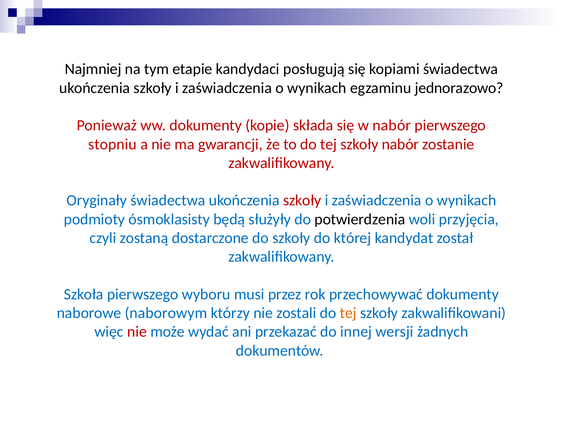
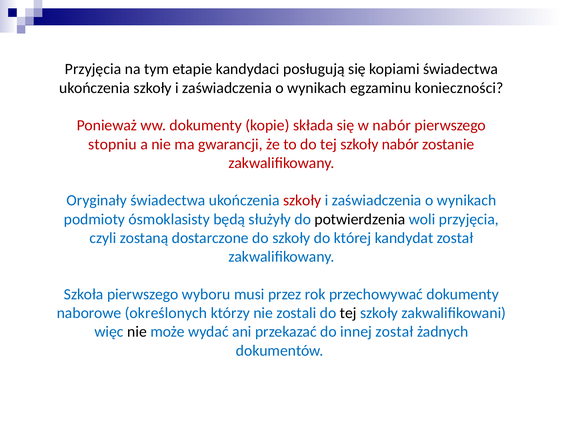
Najmniej at (93, 69): Najmniej -> Przyjęcia
jednorazowo: jednorazowo -> konieczności
naborowym: naborowym -> określonych
tej at (348, 313) colour: orange -> black
nie at (137, 332) colour: red -> black
innej wersji: wersji -> został
